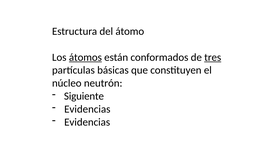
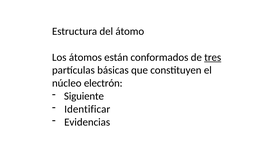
átomos underline: present -> none
neutrón: neutrón -> electrón
Evidencias at (87, 109): Evidencias -> Identificar
